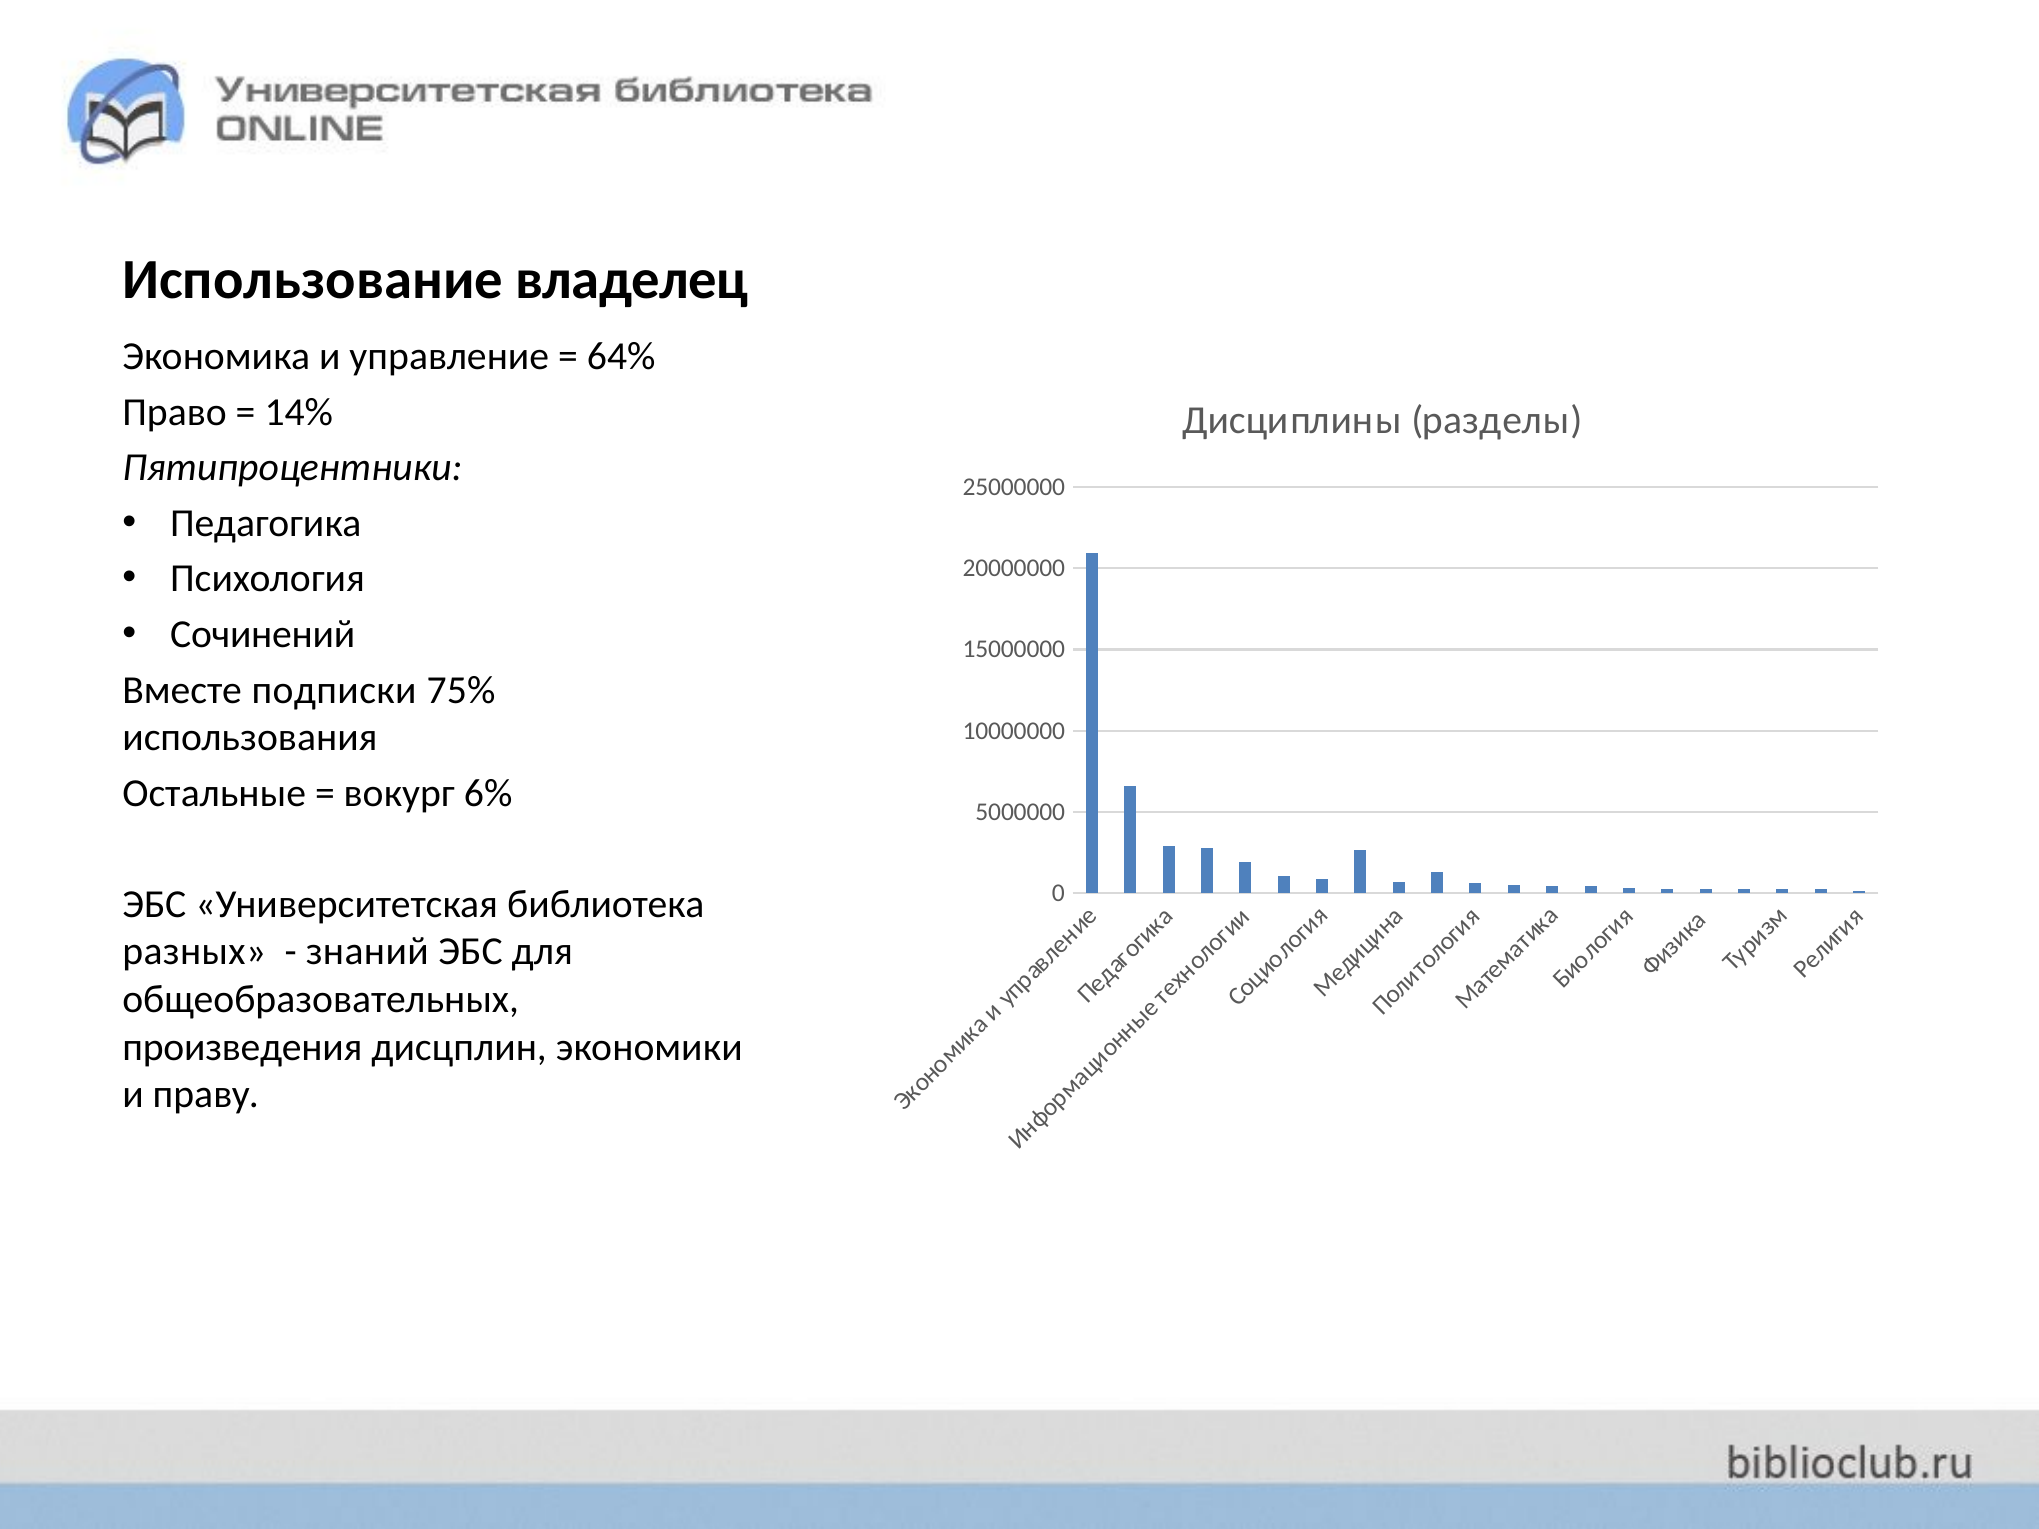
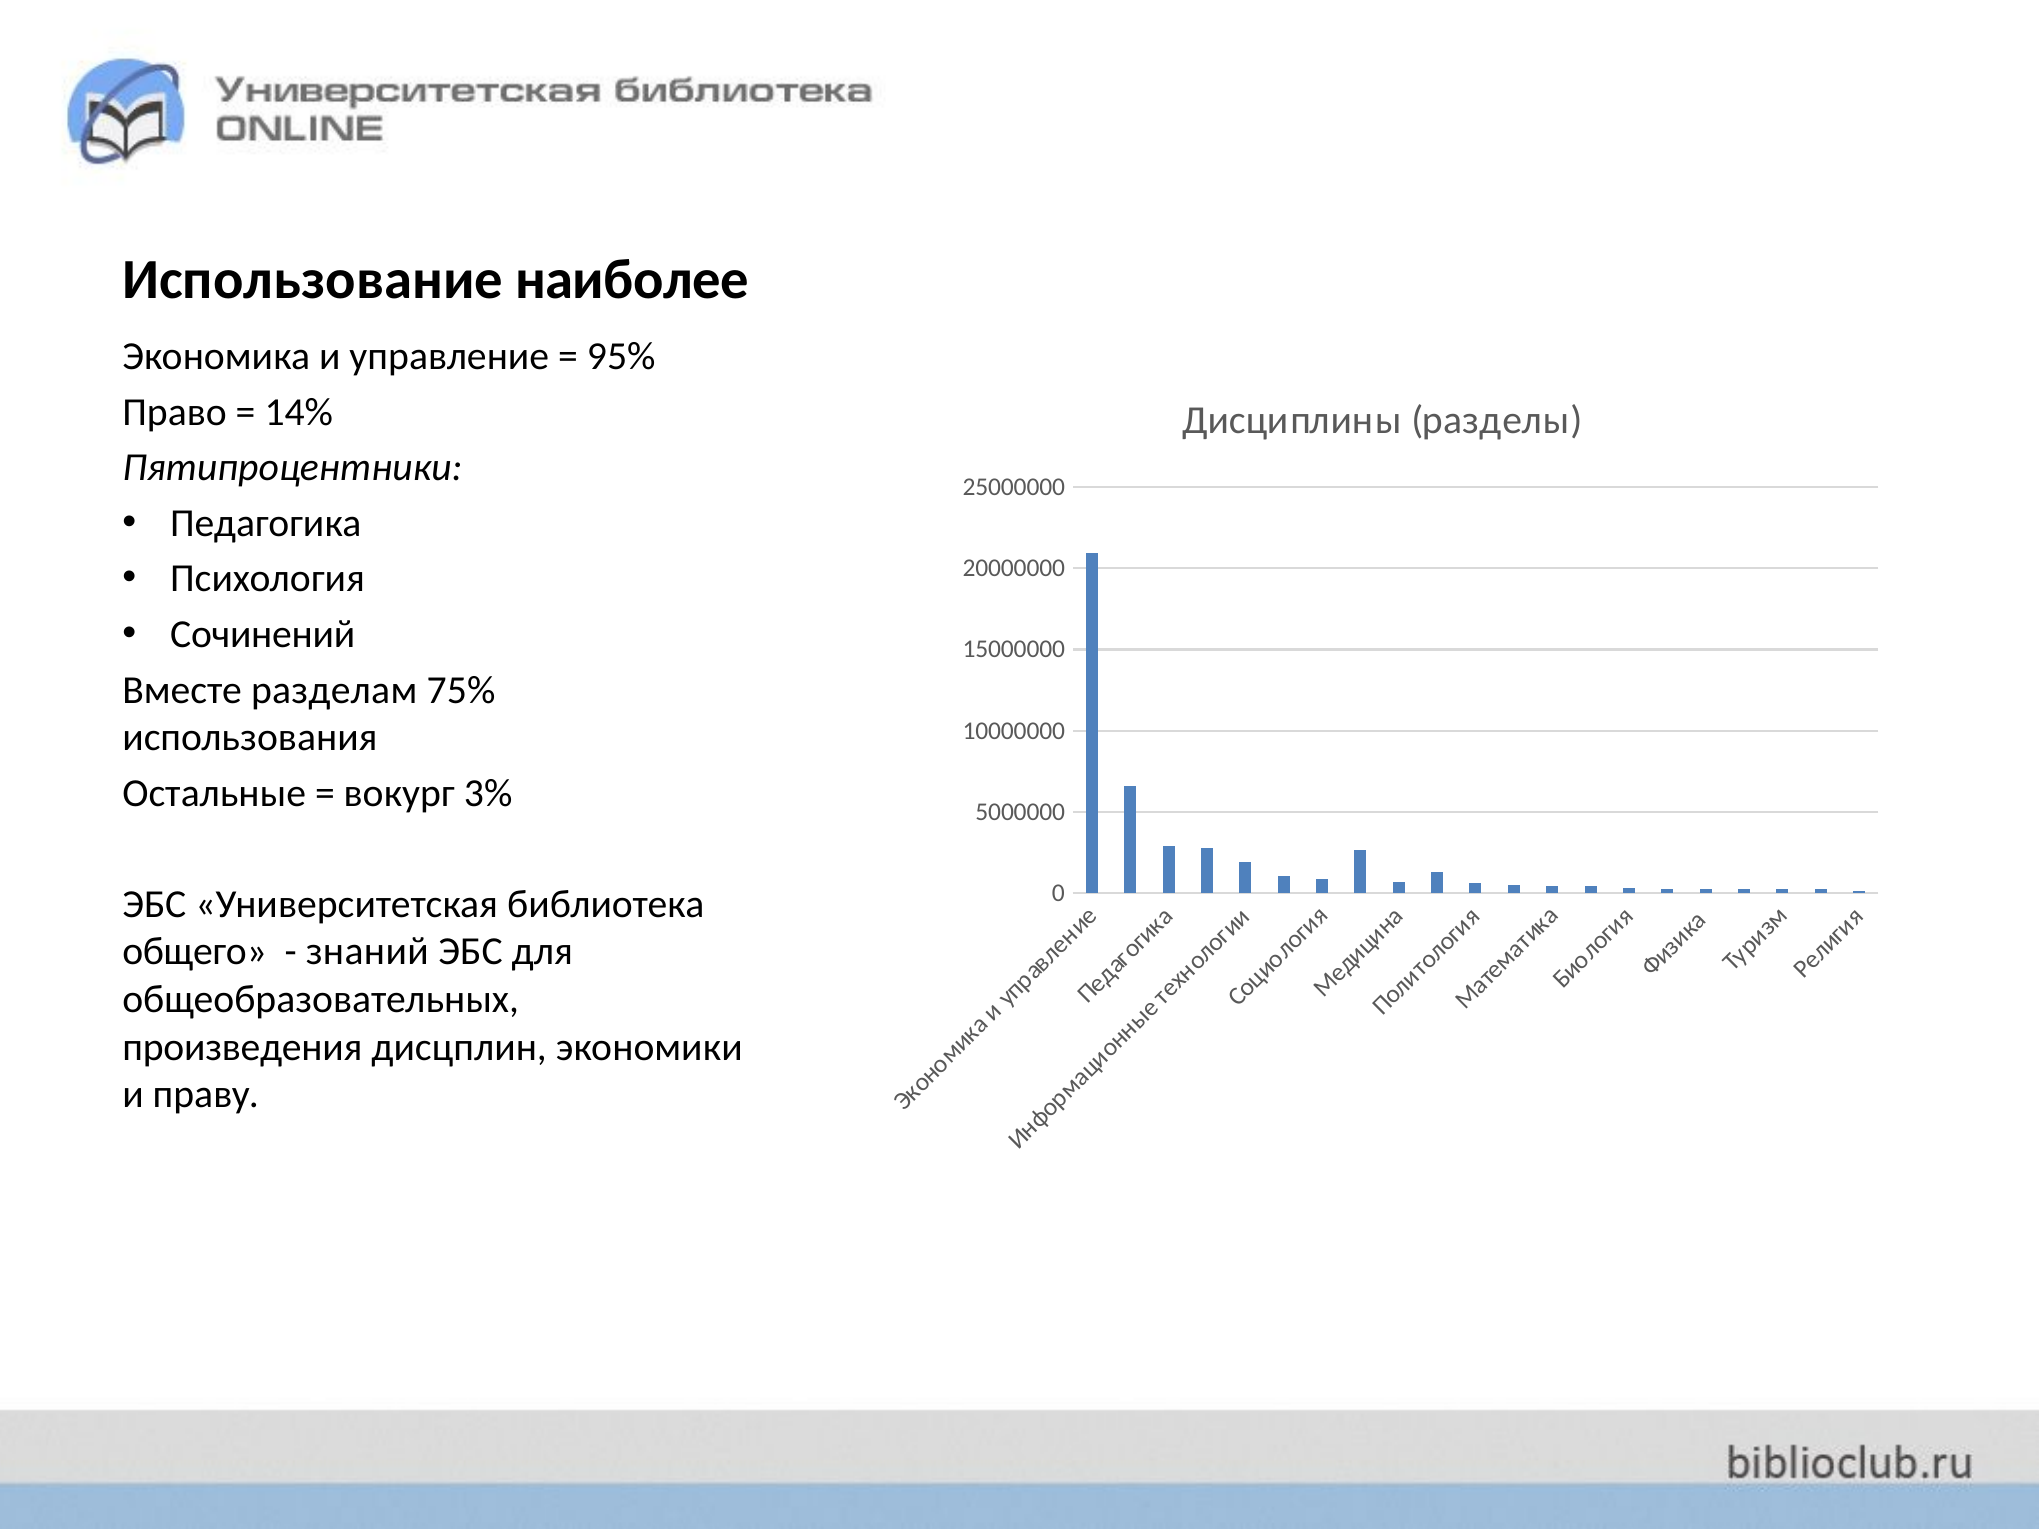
владелец: владелец -> наиболее
64%: 64% -> 95%
подписки: подписки -> разделам
6%: 6% -> 3%
разных: разных -> общего
